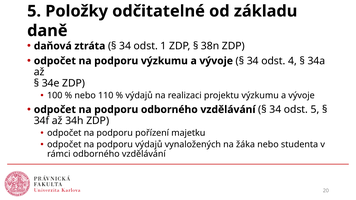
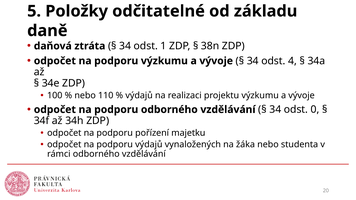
odst 5: 5 -> 0
